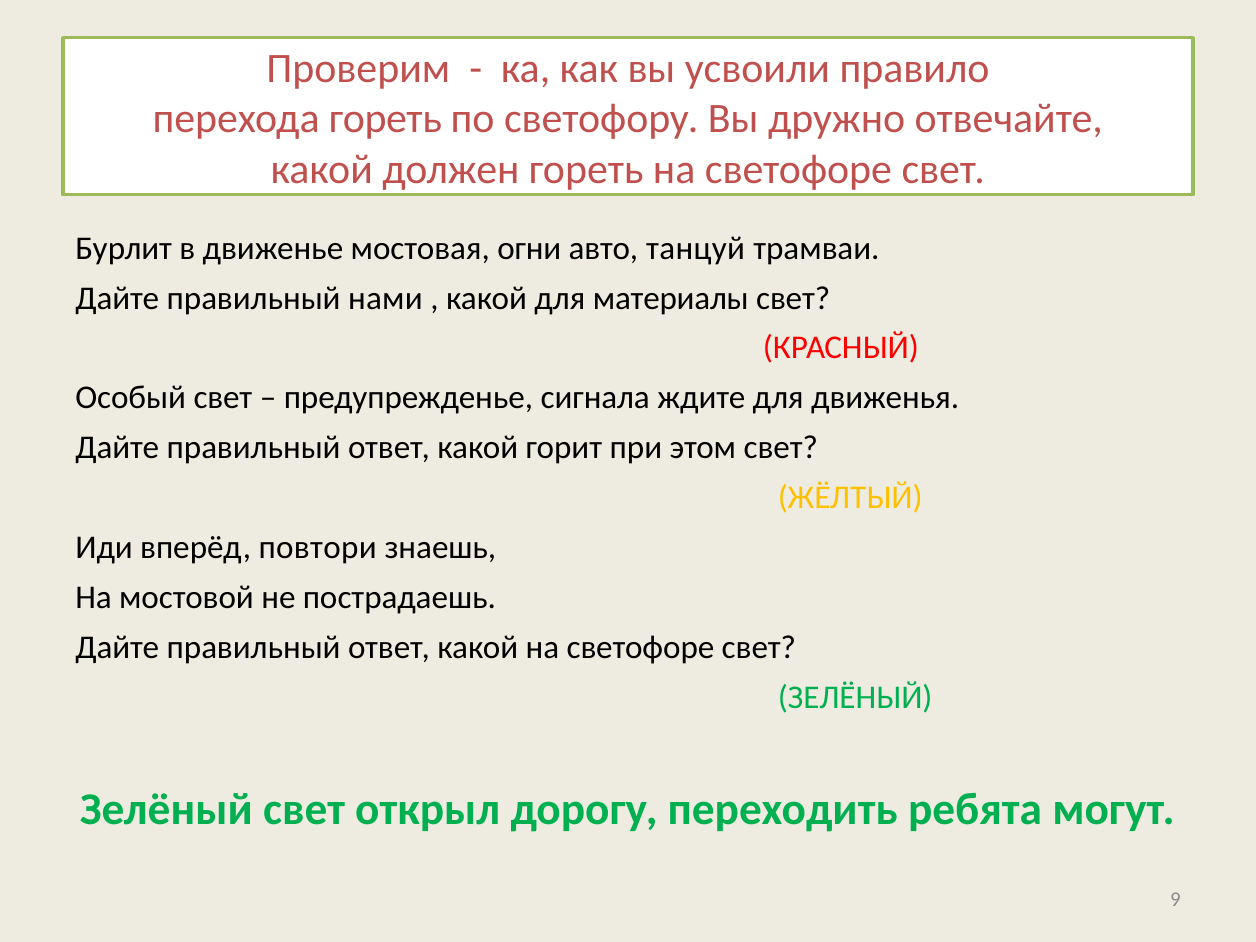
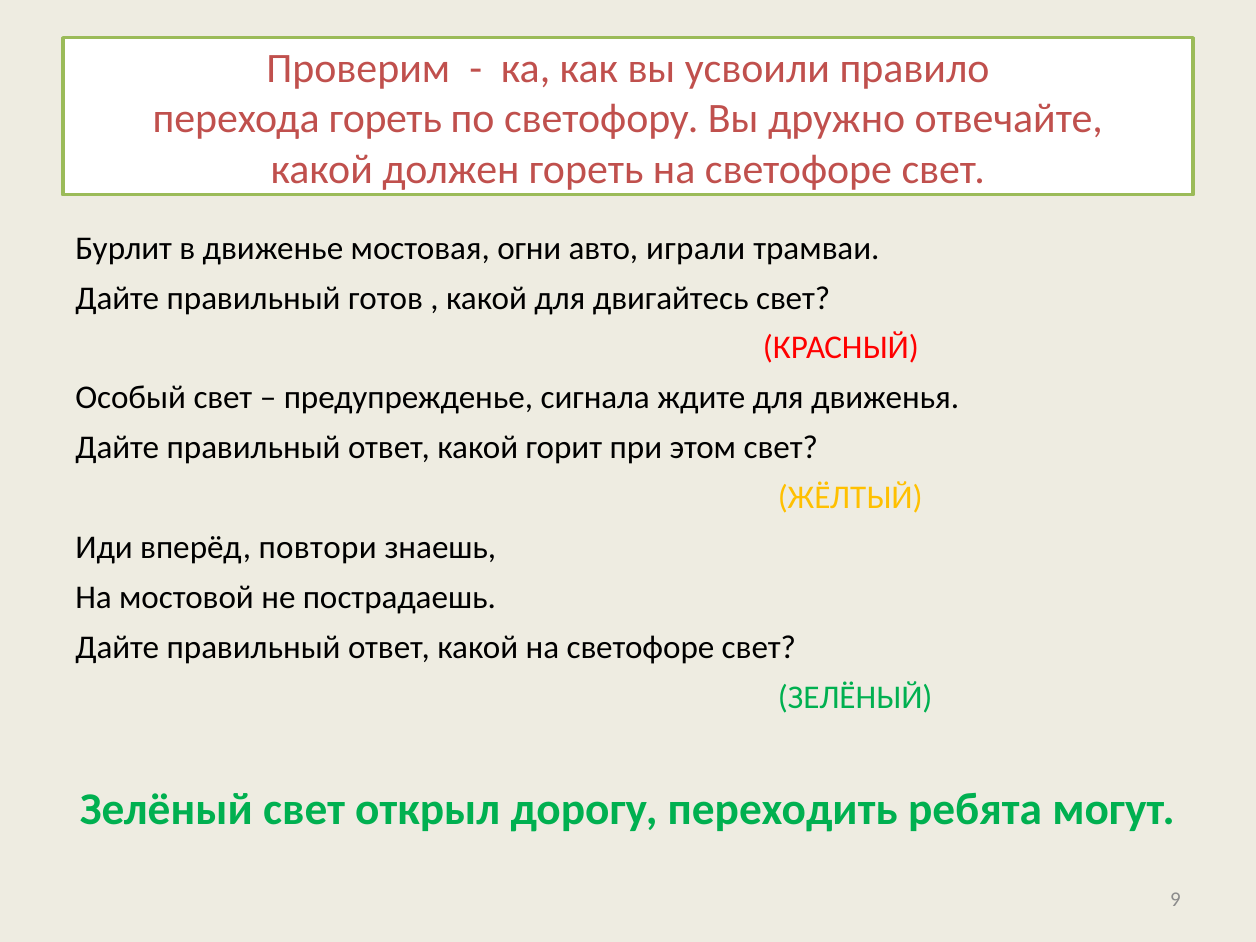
танцуй: танцуй -> играли
нами: нами -> готов
материалы: материалы -> двигайтесь
